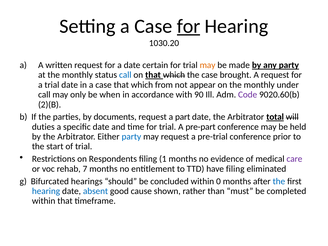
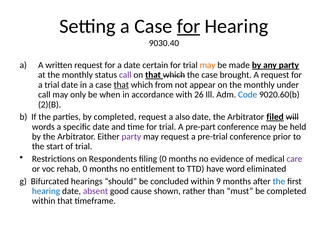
1030.20: 1030.20 -> 9030.40
call at (125, 75) colour: blue -> purple
that at (121, 85) underline: none -> present
90: 90 -> 26
Code colour: purple -> blue
by documents: documents -> completed
part: part -> also
total: total -> filed
duties: duties -> words
party at (131, 137) colour: blue -> purple
filing 1: 1 -> 0
rehab 7: 7 -> 0
have filing: filing -> word
0: 0 -> 9
absent colour: blue -> purple
